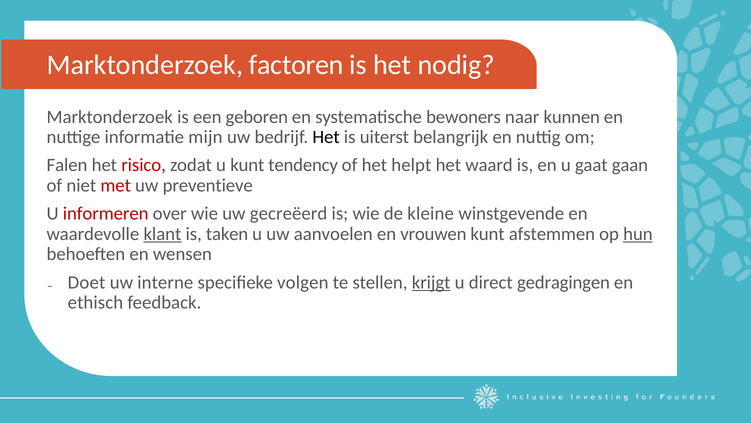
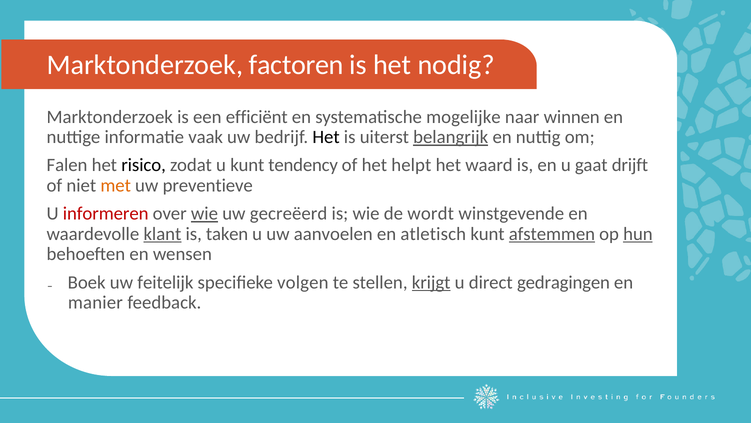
geboren: geboren -> efficiënt
bewoners: bewoners -> mogelijke
kunnen: kunnen -> winnen
mijn: mijn -> vaak
belangrijk underline: none -> present
risico colour: red -> black
gaan: gaan -> drijft
met colour: red -> orange
wie at (204, 213) underline: none -> present
kleine: kleine -> wordt
vrouwen: vrouwen -> atletisch
afstemmen underline: none -> present
Doet: Doet -> Boek
interne: interne -> feitelijk
ethisch: ethisch -> manier
